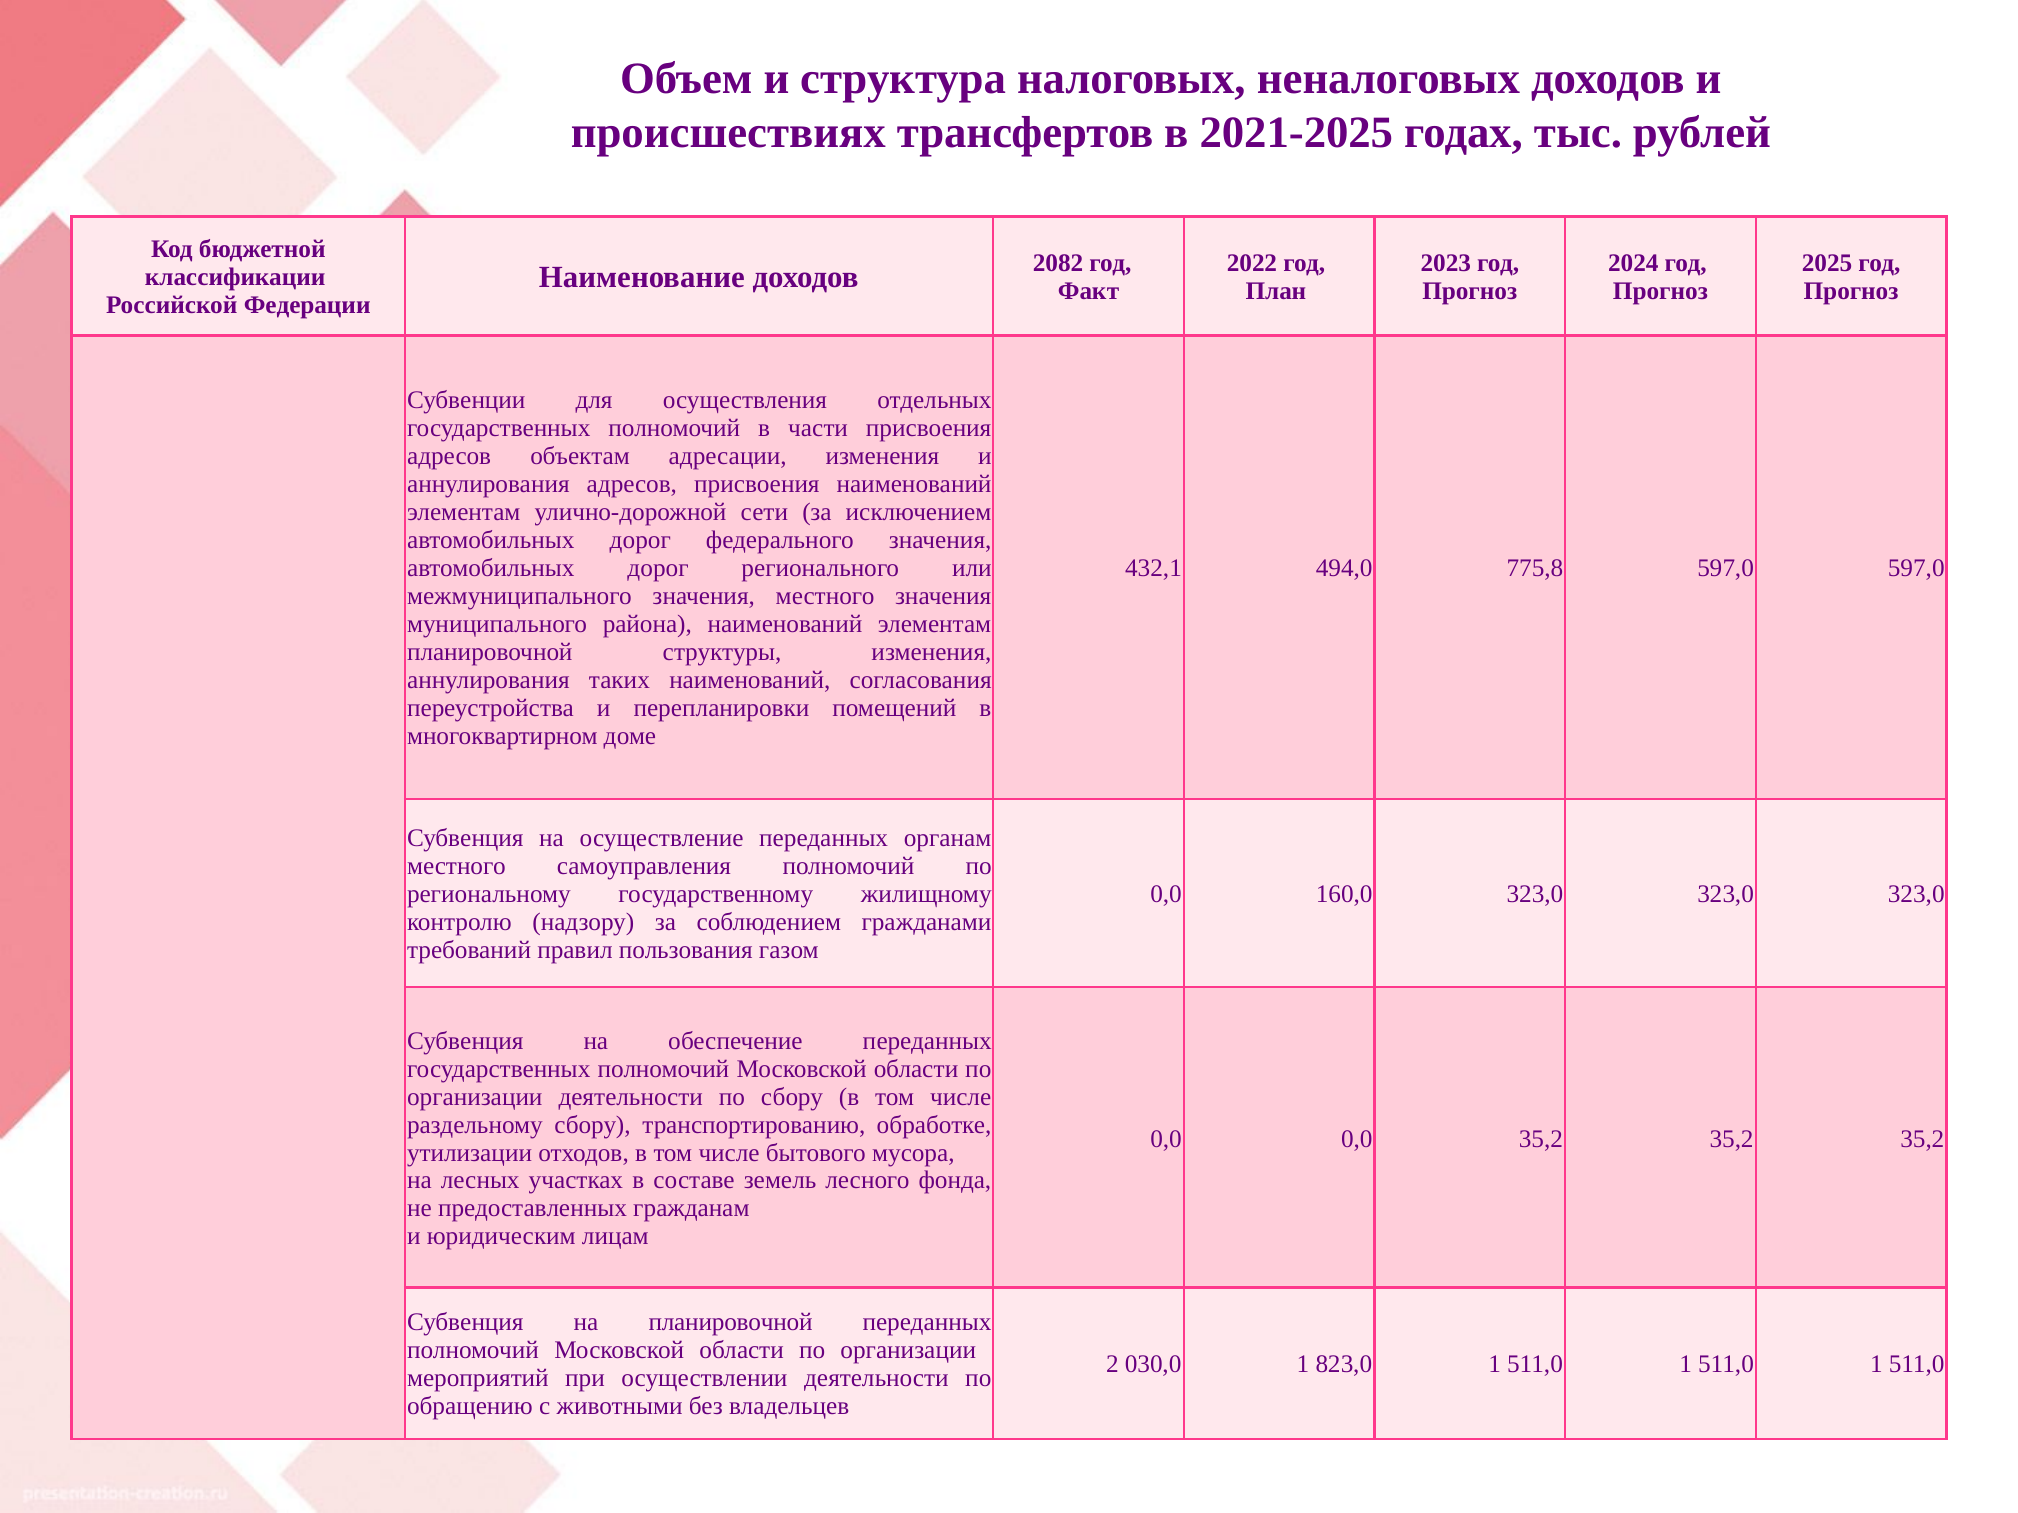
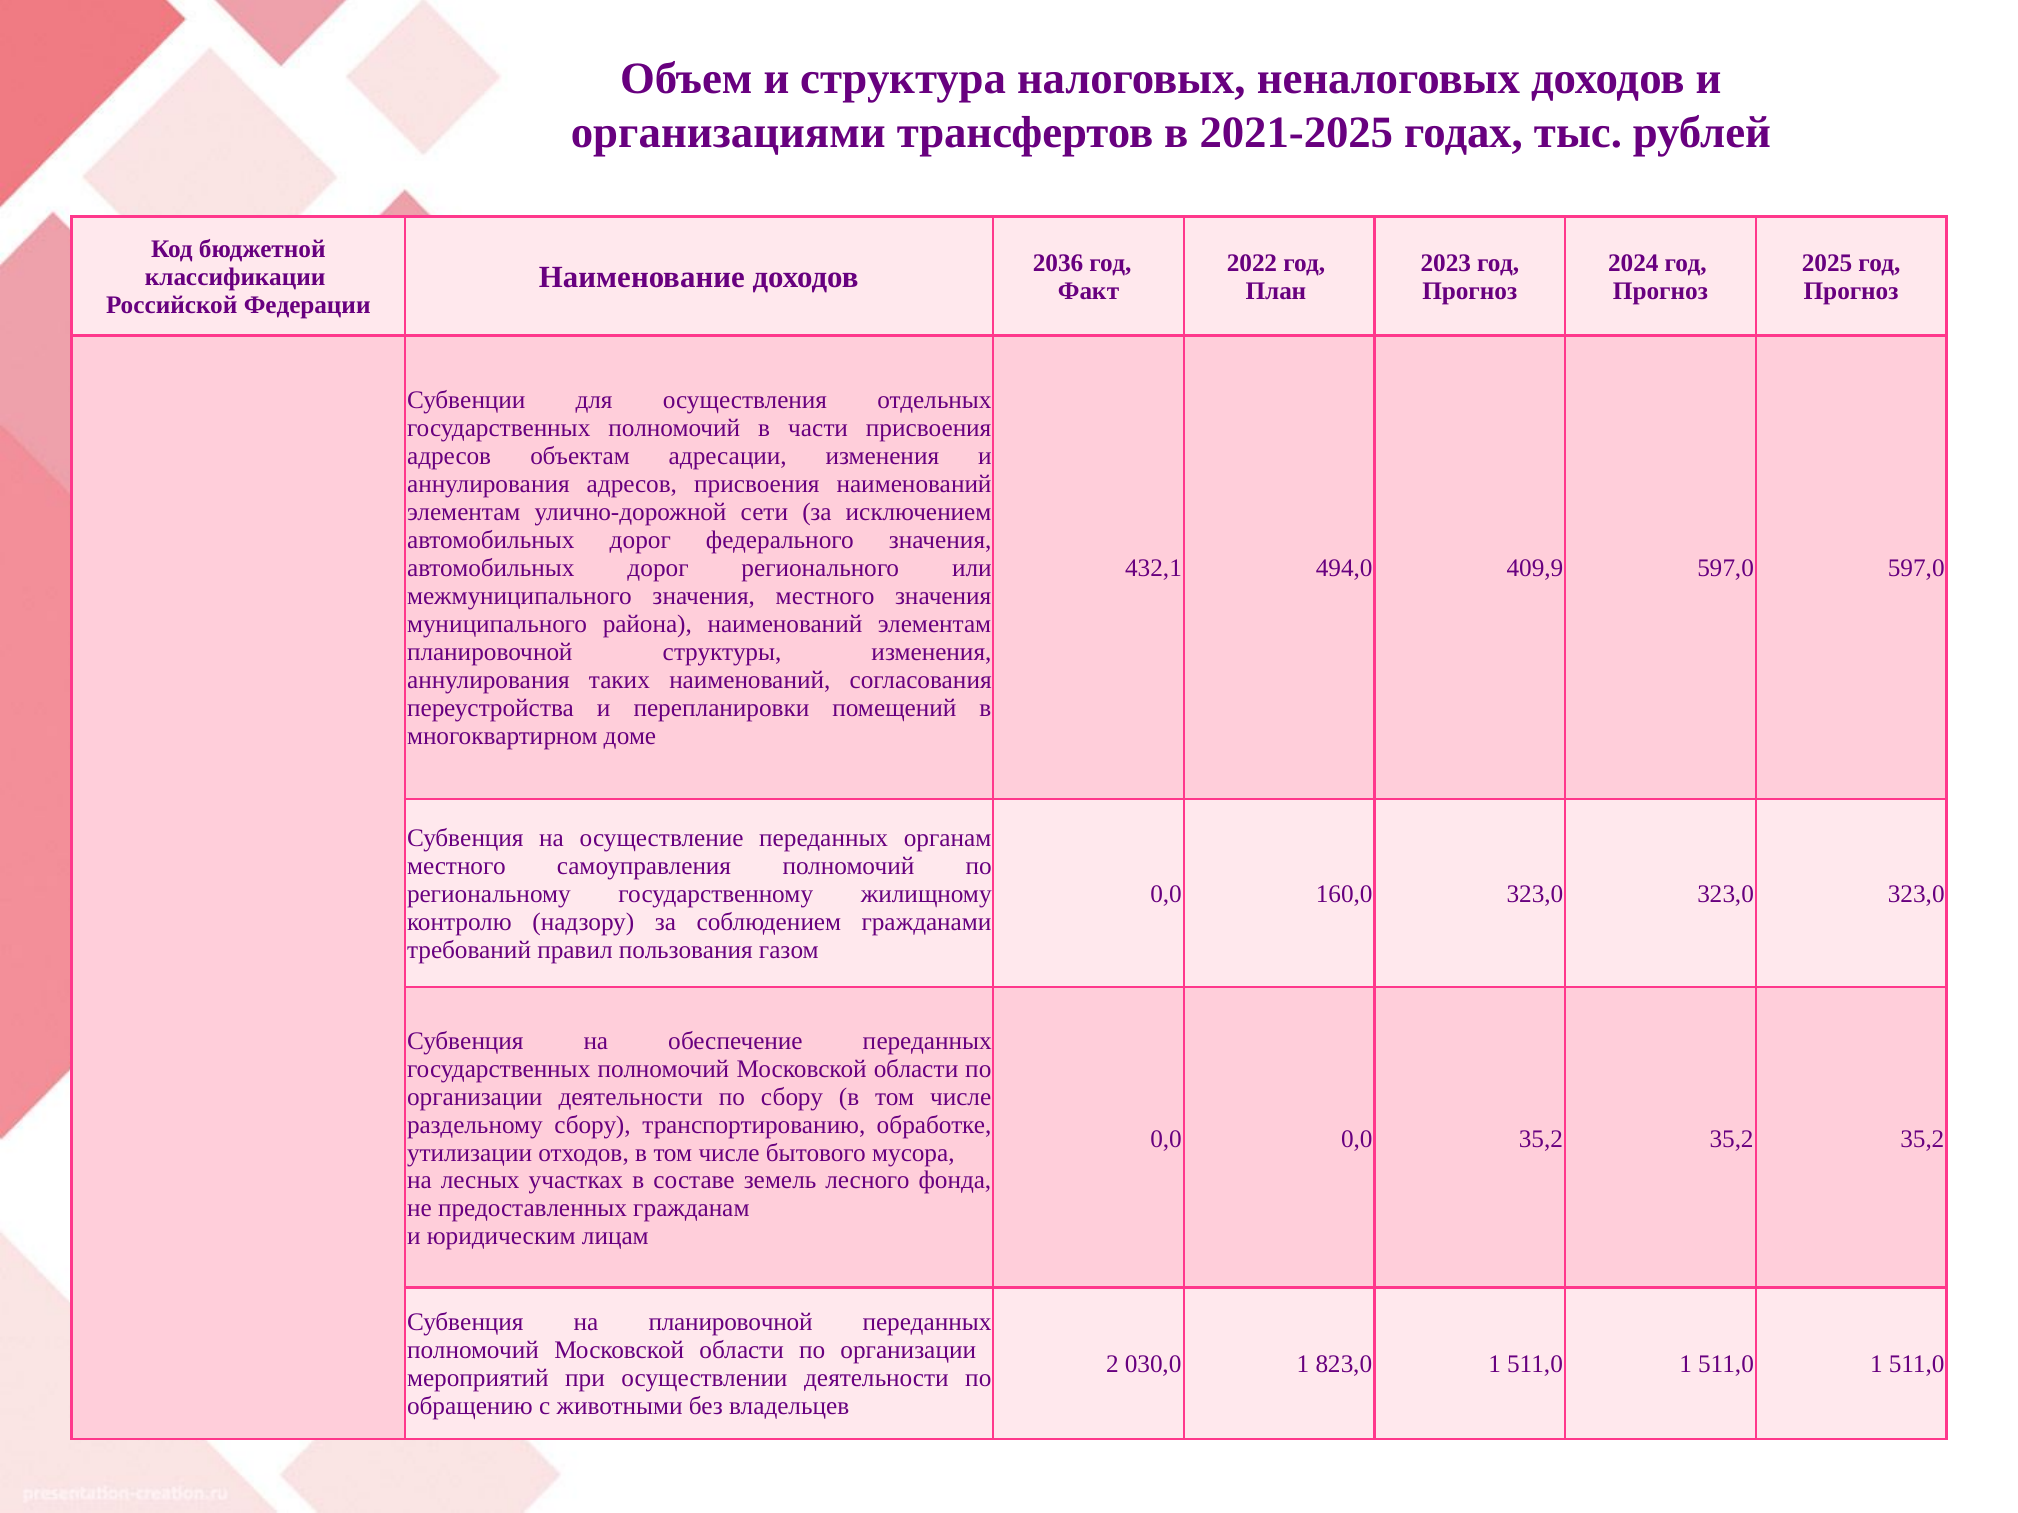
происшествиях: происшествиях -> организациями
2082: 2082 -> 2036
775,8: 775,8 -> 409,9
